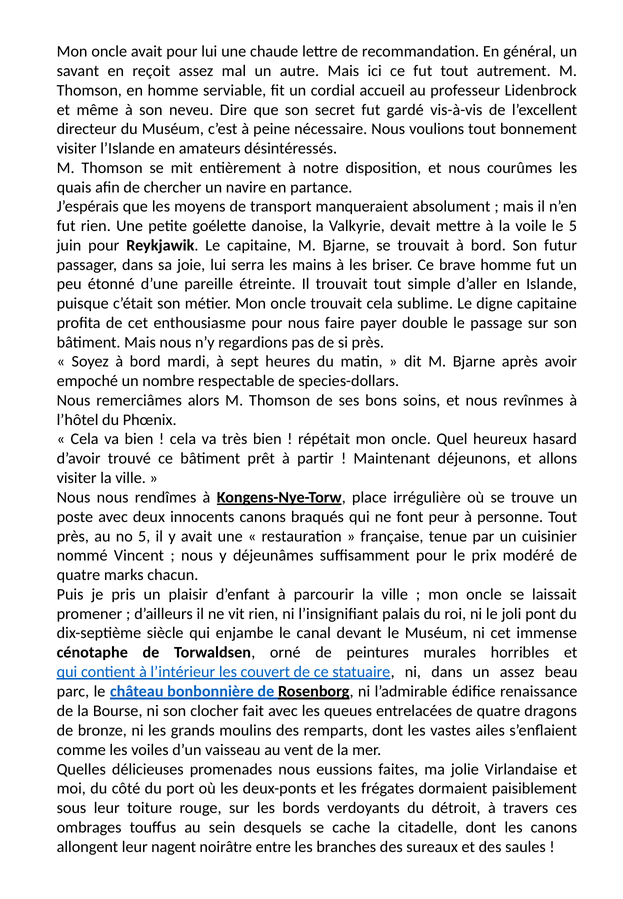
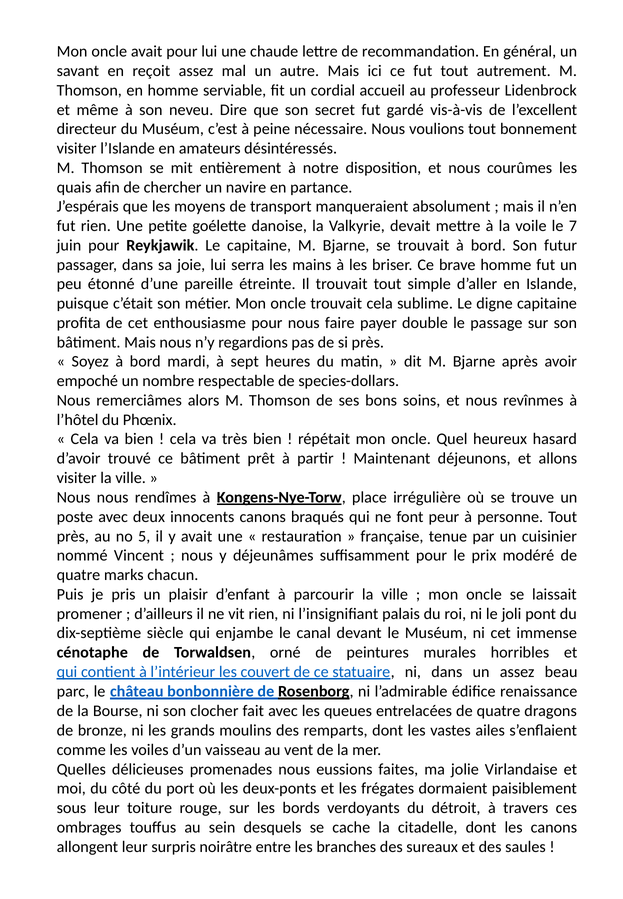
le 5: 5 -> 7
nagent: nagent -> surpris
